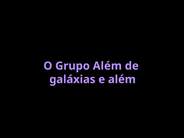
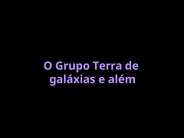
Grupo Além: Além -> Terra
